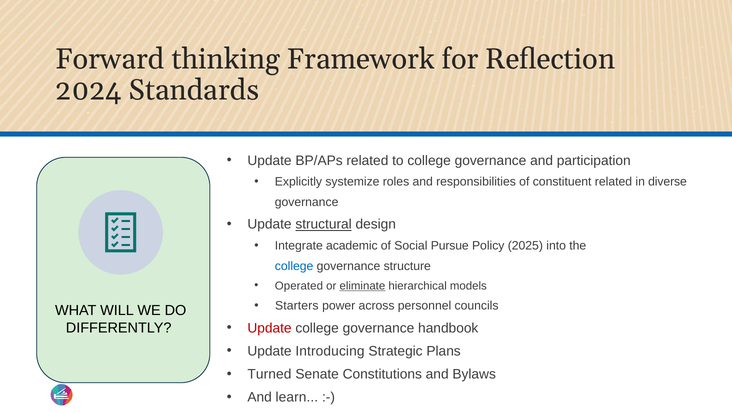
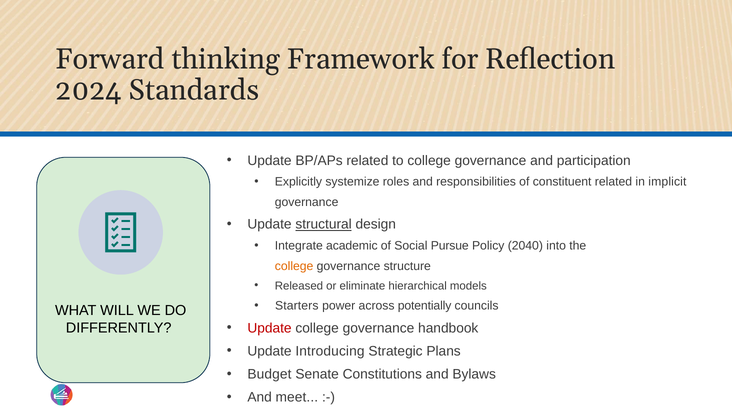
diverse: diverse -> implicit
2025: 2025 -> 2040
college at (294, 266) colour: blue -> orange
Operated: Operated -> Released
eliminate underline: present -> none
personnel: personnel -> potentially
Turned: Turned -> Budget
learn: learn -> meet
